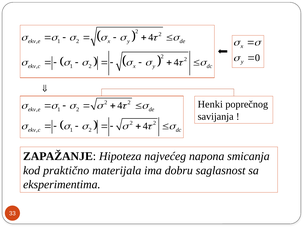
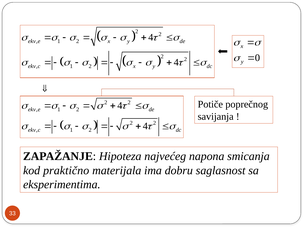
Henki: Henki -> Potiče
